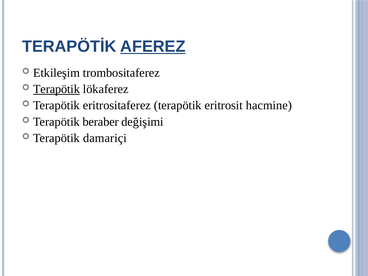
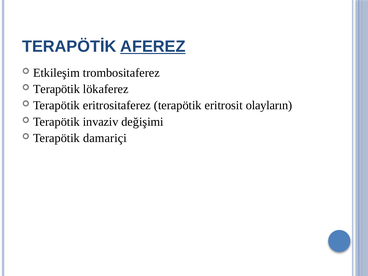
Terapötik at (56, 89) underline: present -> none
hacmine: hacmine -> olayların
beraber: beraber -> invaziv
